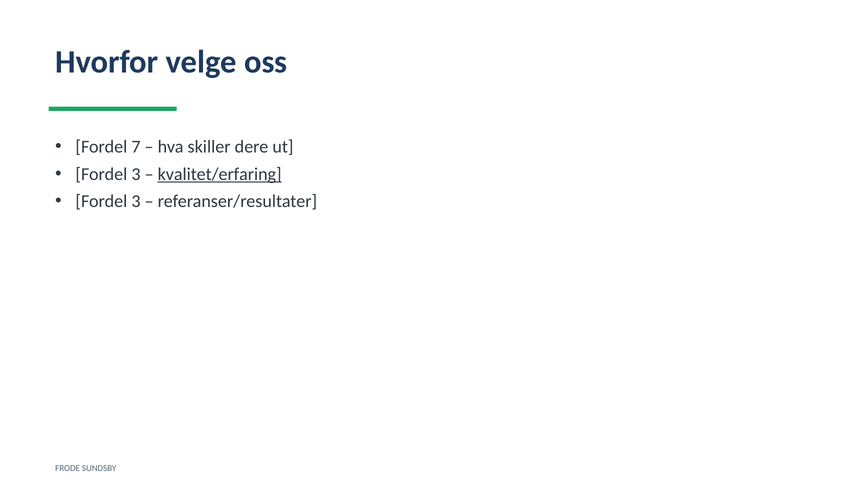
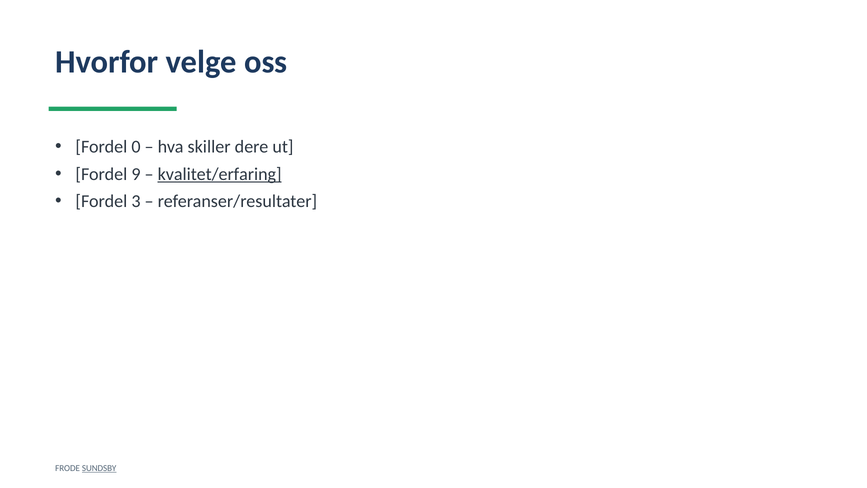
7: 7 -> 0
3 at (136, 174): 3 -> 9
SUNDSBY underline: none -> present
